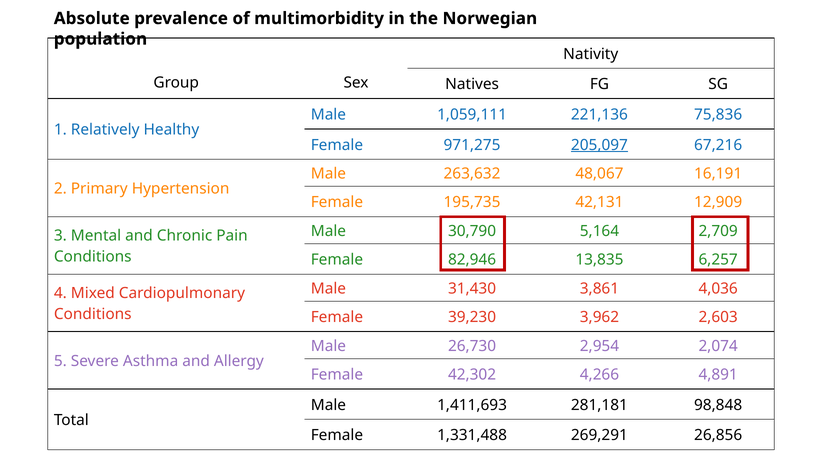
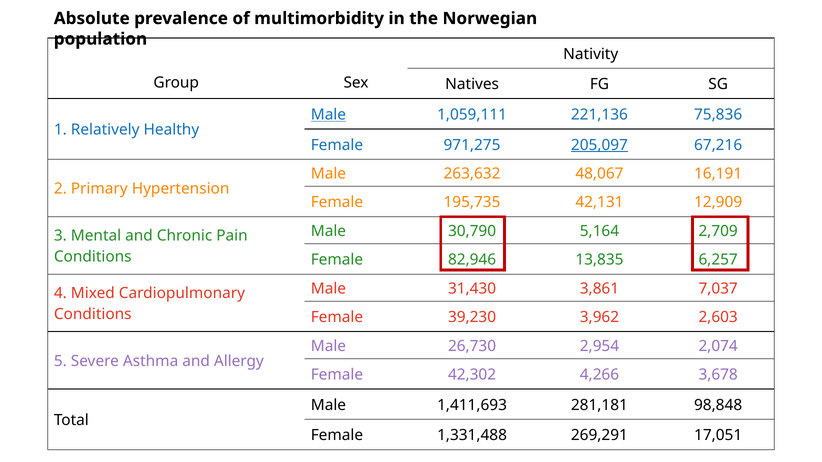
Male at (328, 115) underline: none -> present
4,036: 4,036 -> 7,037
4,891: 4,891 -> 3,678
26,856: 26,856 -> 17,051
